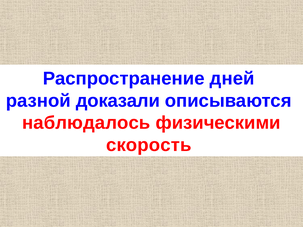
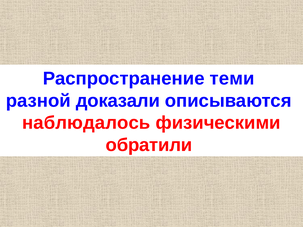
дней: дней -> теми
скорость: скорость -> обратили
